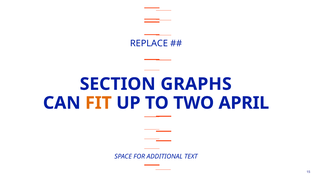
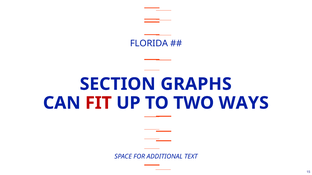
REPLACE: REPLACE -> FLORIDA
FIT colour: orange -> red
APRIL: APRIL -> WAYS
